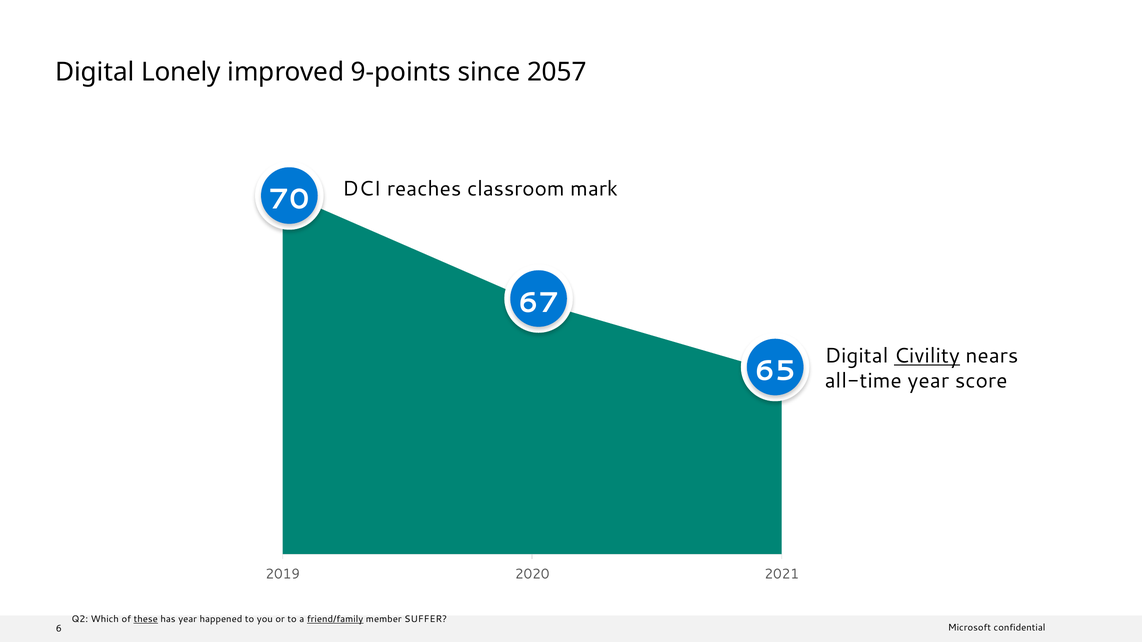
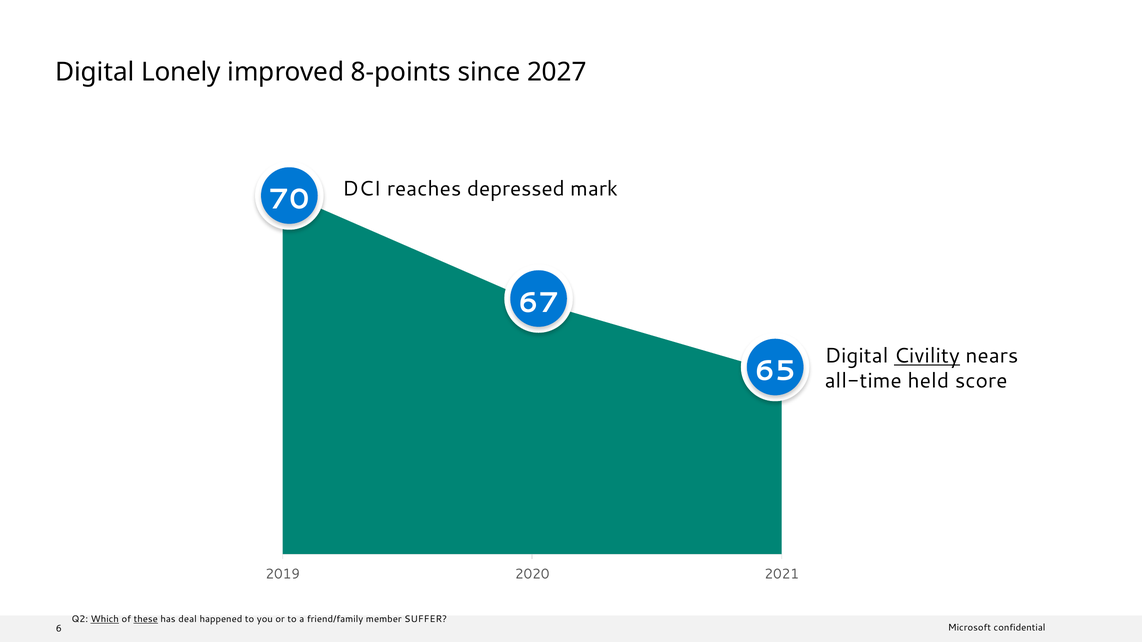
9-points: 9-points -> 8-points
2057: 2057 -> 2027
classroom: classroom -> depressed
all-time year: year -> held
Which underline: none -> present
has year: year -> deal
friend/family underline: present -> none
